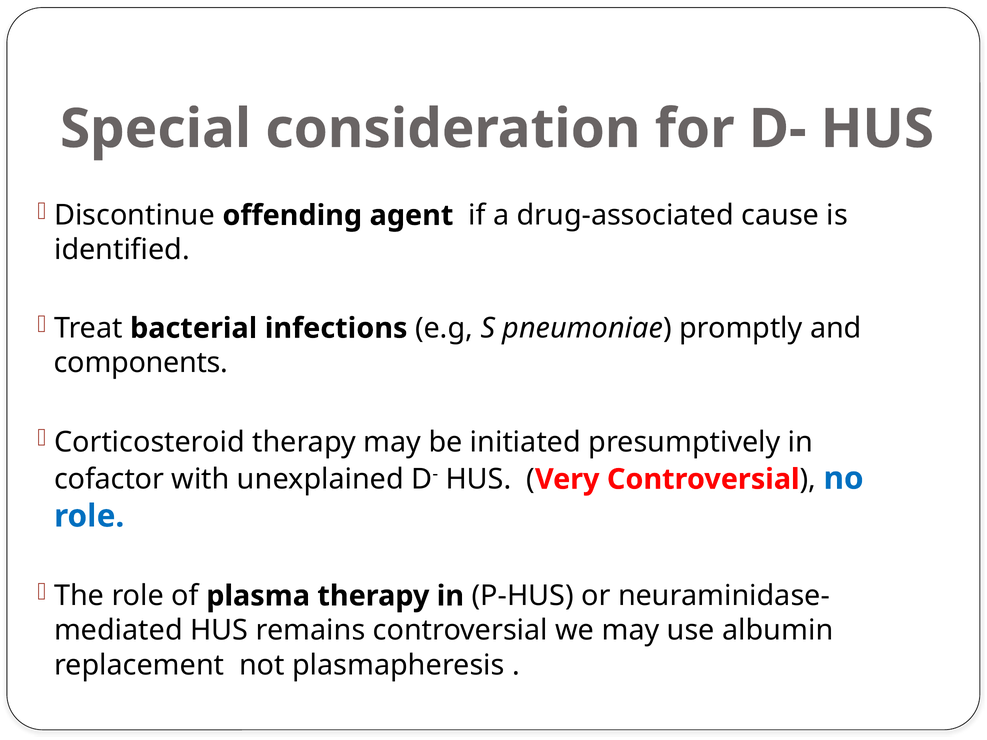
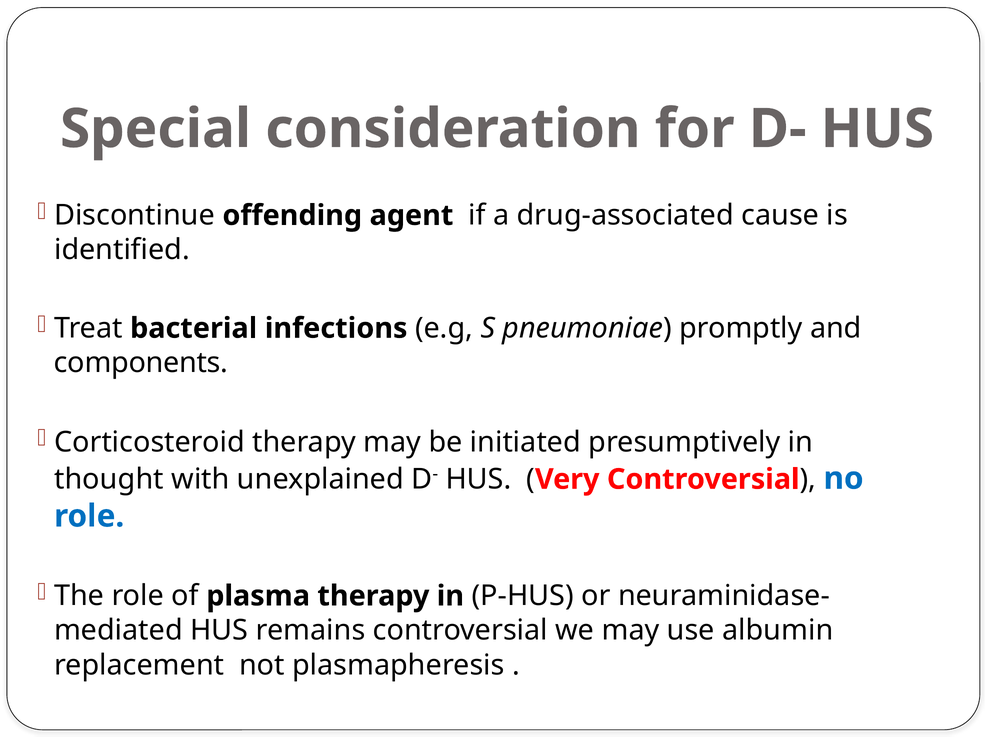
cofactor: cofactor -> thought
